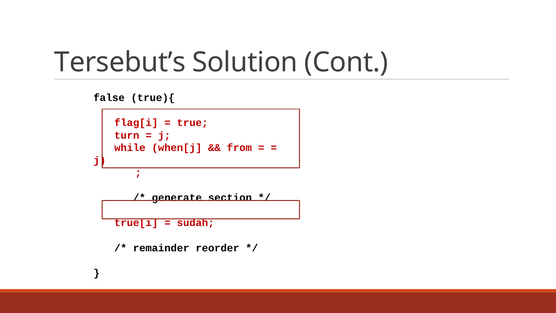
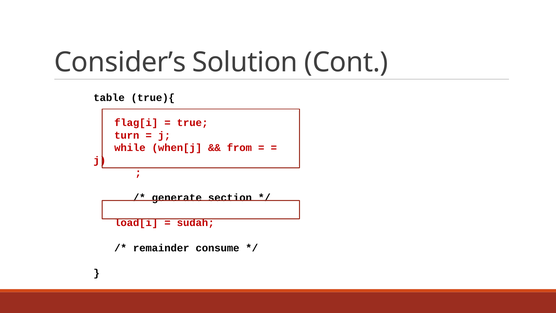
Tersebut’s: Tersebut’s -> Consider’s
false: false -> table
true[i: true[i -> load[i
reorder: reorder -> consume
